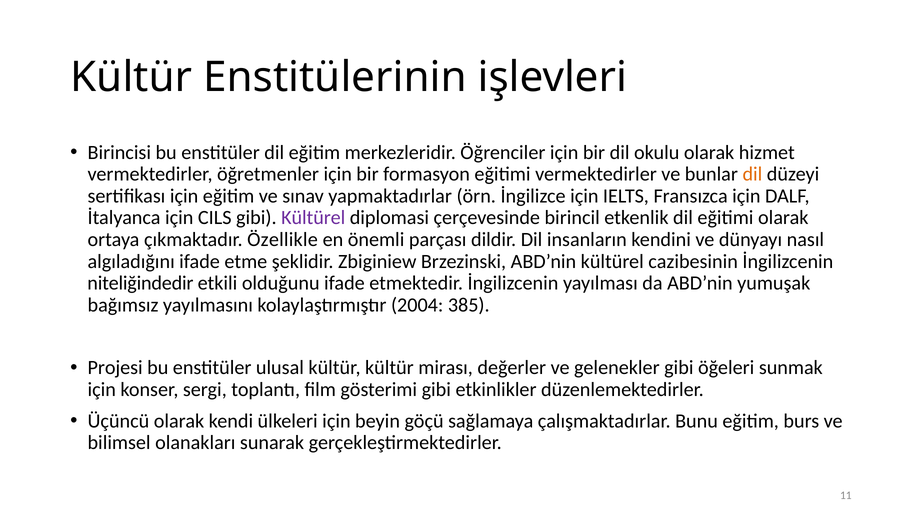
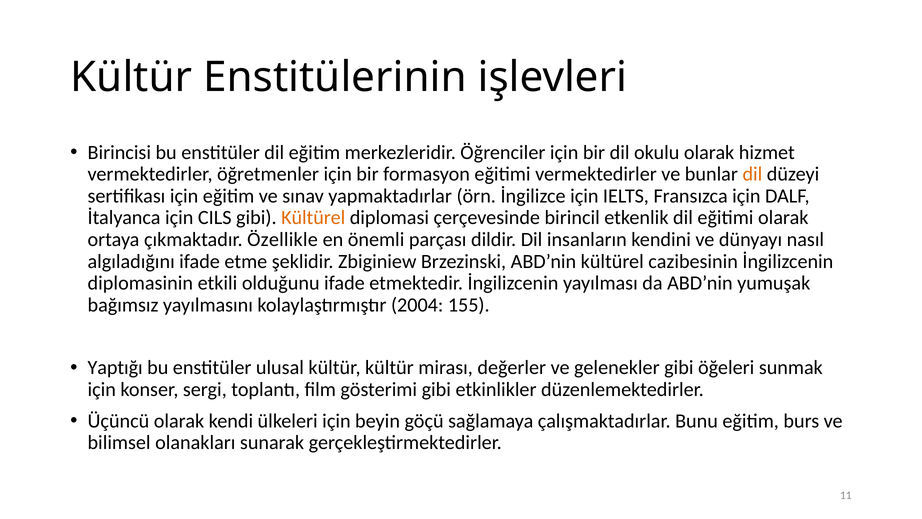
Kültürel at (313, 218) colour: purple -> orange
niteliğindedir: niteliğindedir -> diplomasinin
385: 385 -> 155
Projesi: Projesi -> Yaptığı
